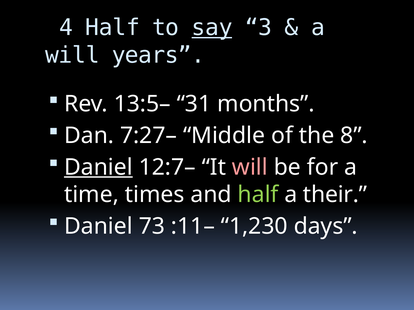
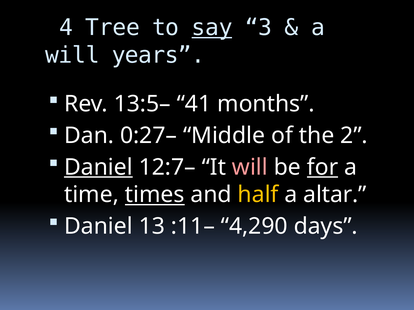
4 Half: Half -> Tree
31: 31 -> 41
7:27–: 7:27– -> 0:27–
8: 8 -> 2
for underline: none -> present
times underline: none -> present
half at (258, 195) colour: light green -> yellow
their: their -> altar
73: 73 -> 13
1,230: 1,230 -> 4,290
